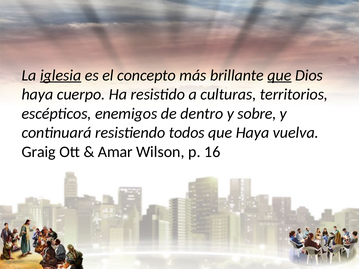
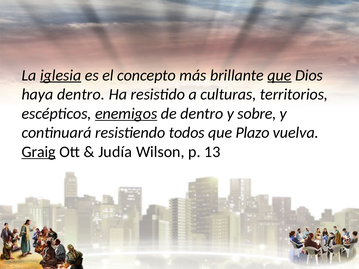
haya cuerpo: cuerpo -> dentro
enemigos underline: none -> present
que Haya: Haya -> Plazo
Graig underline: none -> present
Amar: Amar -> Judía
16: 16 -> 13
